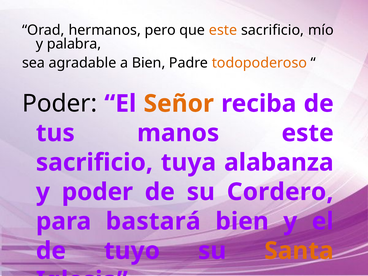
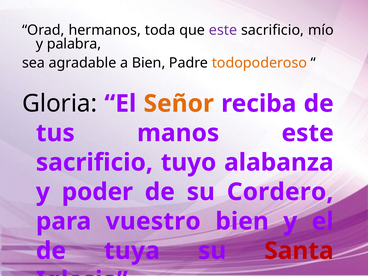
pero: pero -> toda
este at (223, 30) colour: orange -> purple
Poder at (60, 104): Poder -> Gloria
tuya: tuya -> tuyo
bastará: bastará -> vuestro
tuyo: tuyo -> tuya
Santa colour: orange -> red
